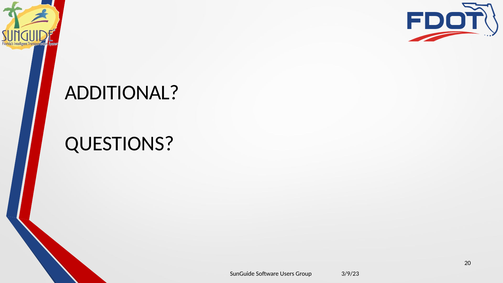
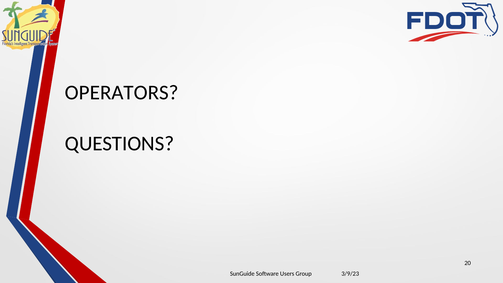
ADDITIONAL: ADDITIONAL -> OPERATORS
